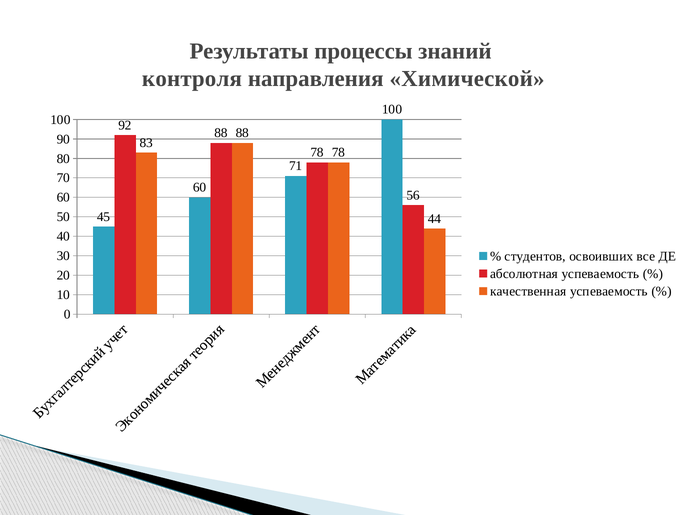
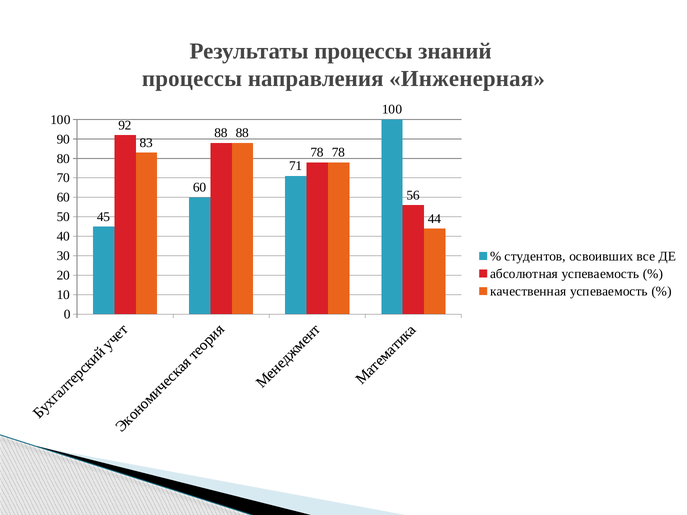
контроля at (192, 79): контроля -> процессы
Химической: Химической -> Инженерная
